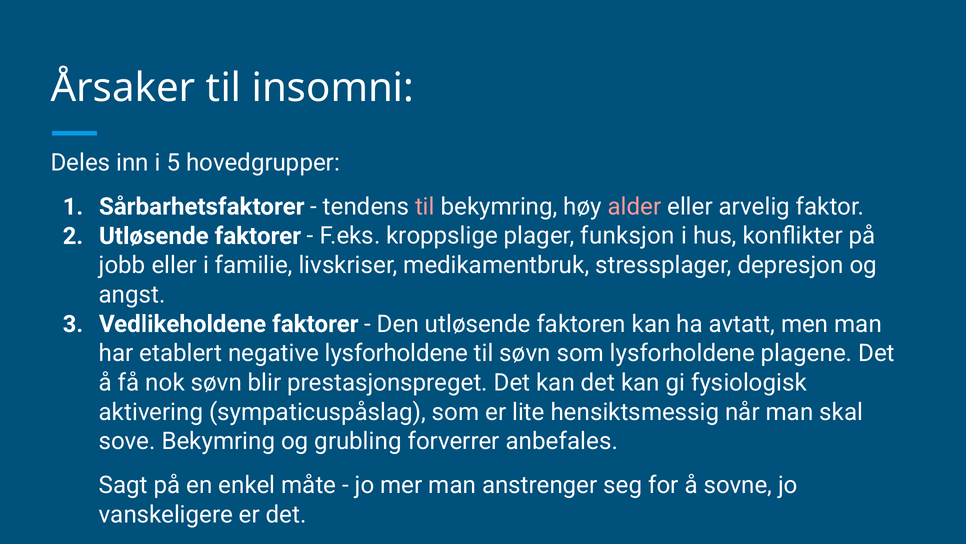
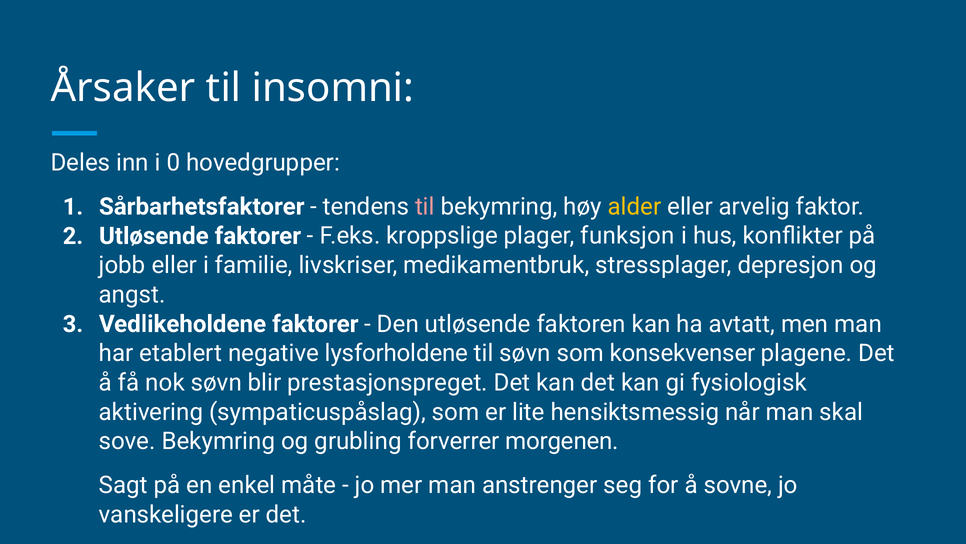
5: 5 -> 0
alder colour: pink -> yellow
som lysforholdene: lysforholdene -> konsekvenser
anbefales: anbefales -> morgenen
